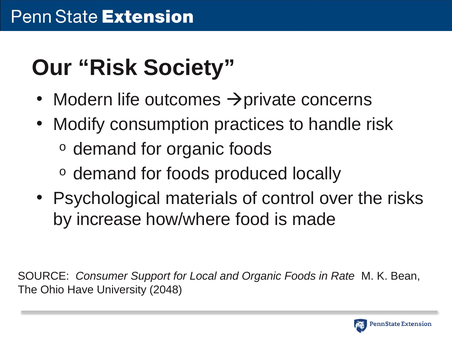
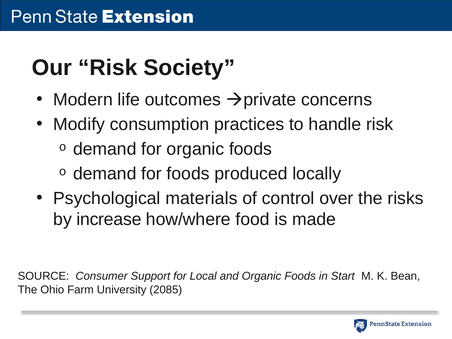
Rate: Rate -> Start
Have: Have -> Farm
2048: 2048 -> 2085
